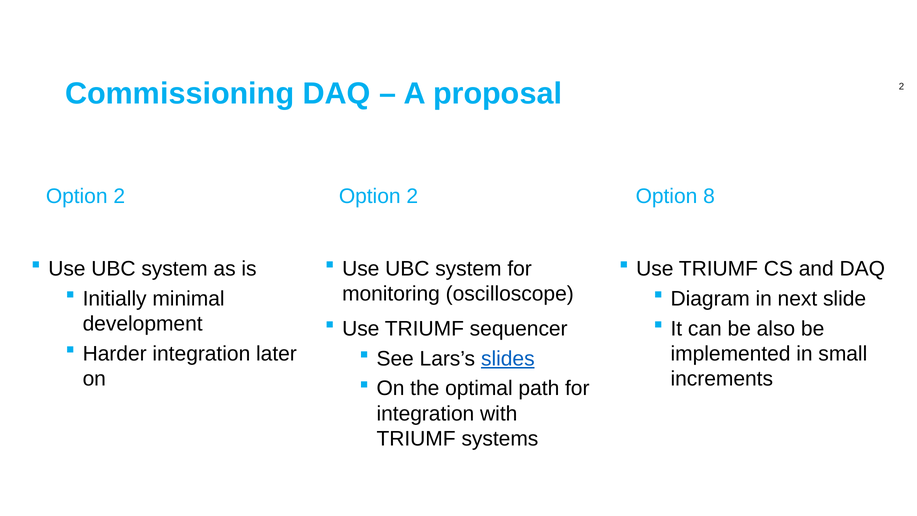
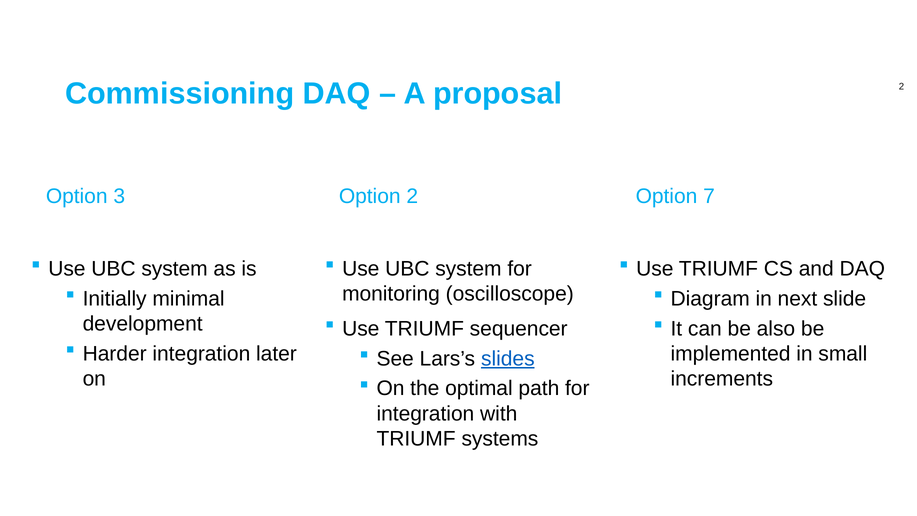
2 at (119, 196): 2 -> 3
8: 8 -> 7
